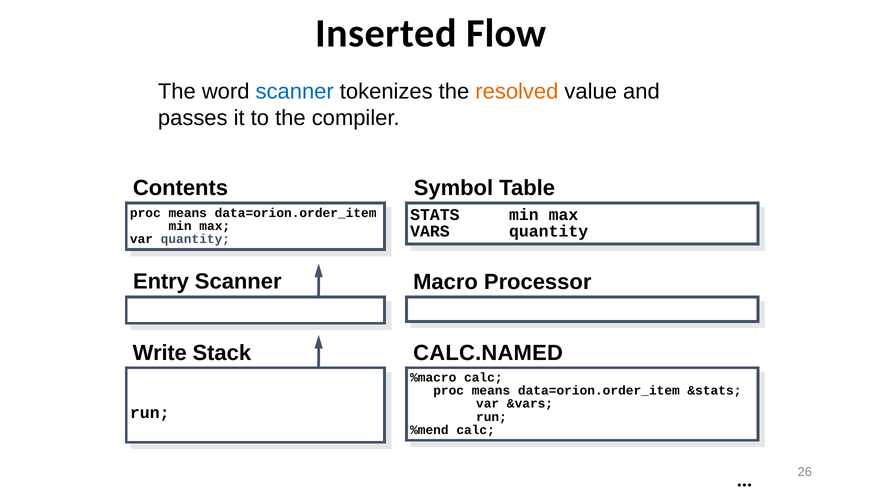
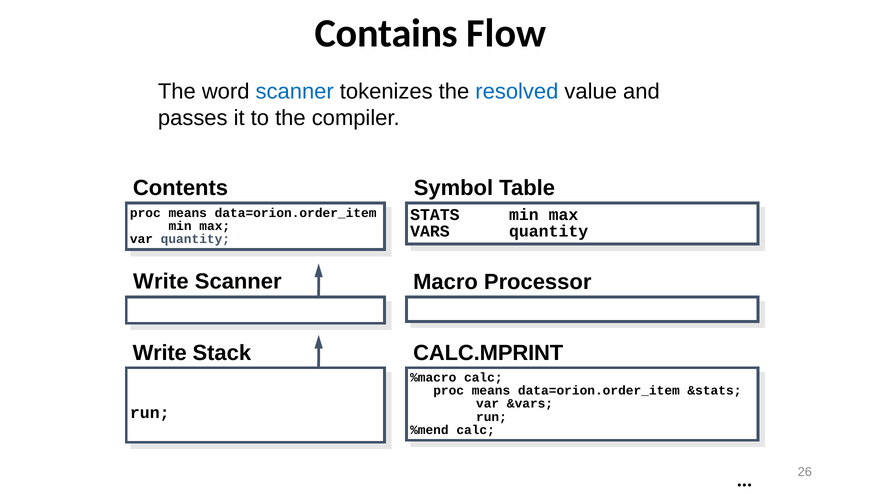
Inserted: Inserted -> Contains
resolved colour: orange -> blue
Entry at (161, 282): Entry -> Write
CALC.NAMED: CALC.NAMED -> CALC.MPRINT
